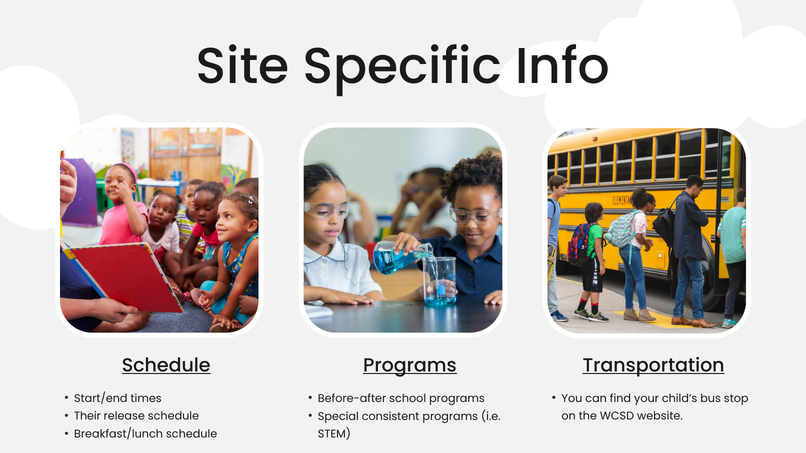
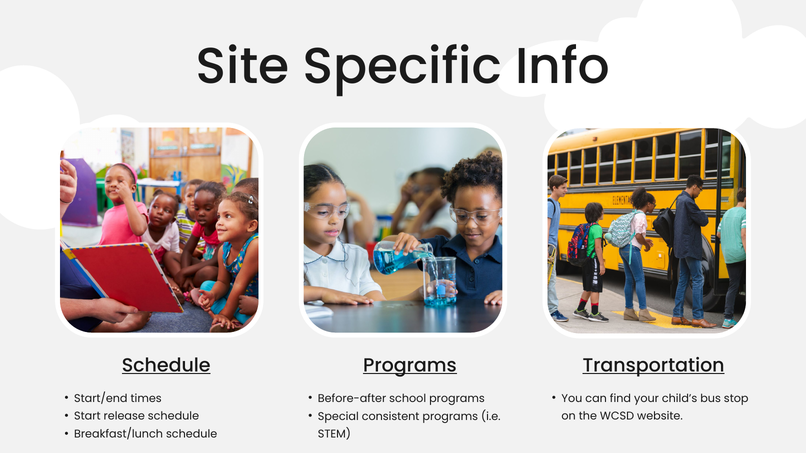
Their: Their -> Start
